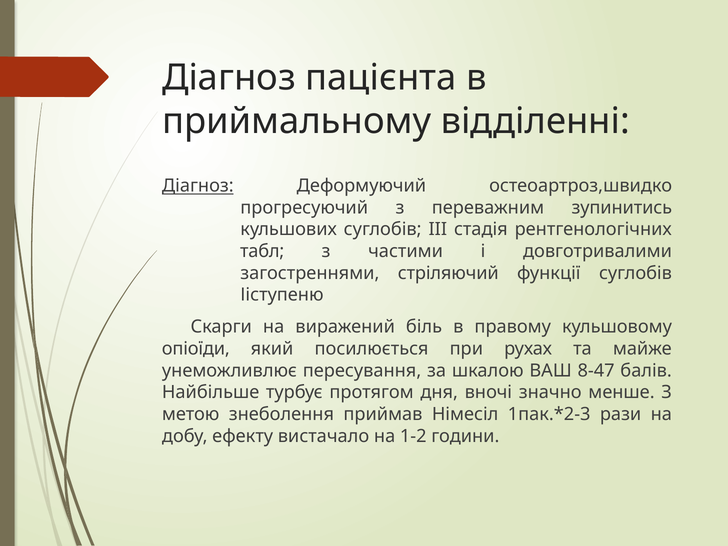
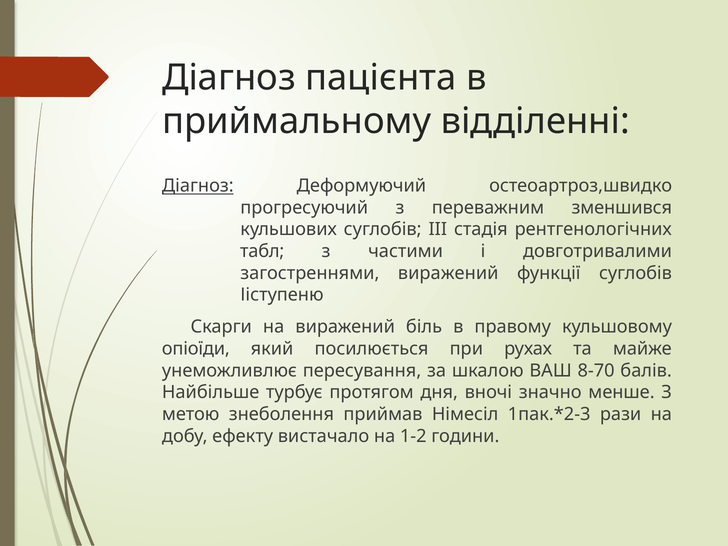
зупинитись: зупинитись -> зменшився
загостреннями стріляючий: стріляючий -> виражений
8-47: 8-47 -> 8-70
